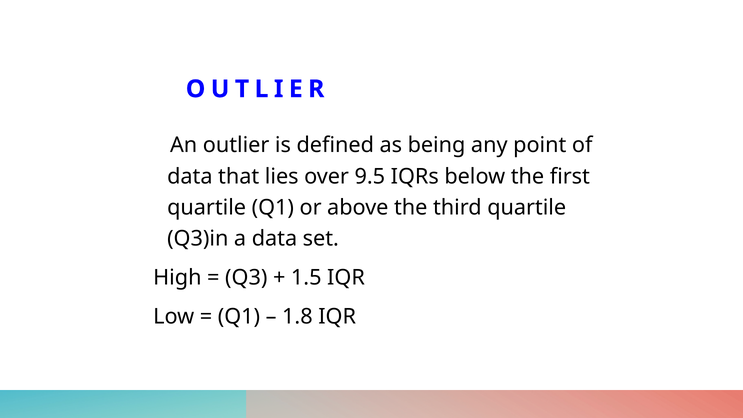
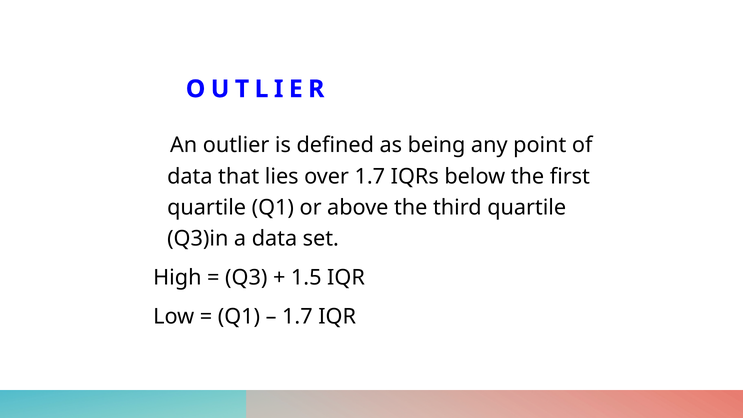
over 9.5: 9.5 -> 1.7
1.8 at (297, 317): 1.8 -> 1.7
